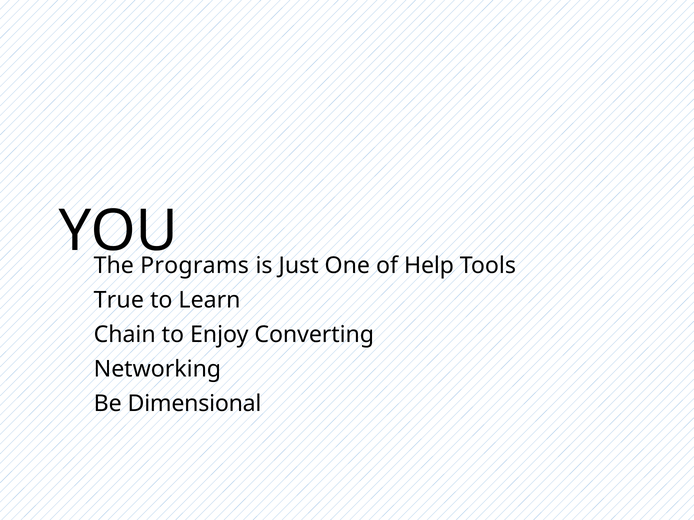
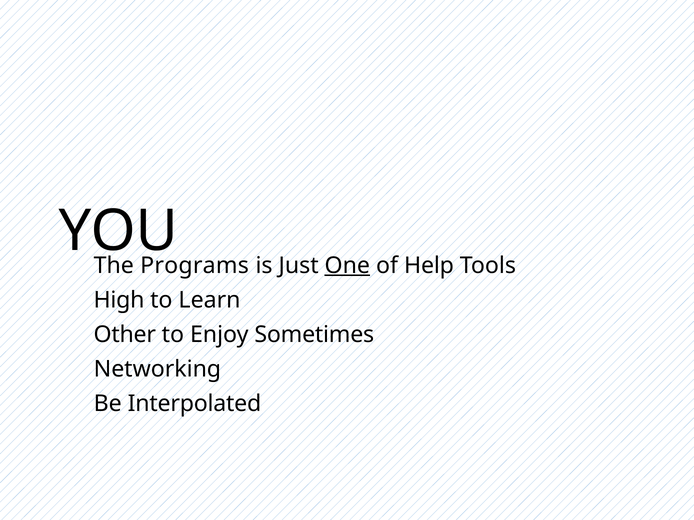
One underline: none -> present
True: True -> High
Chain: Chain -> Other
Converting: Converting -> Sometimes
Dimensional: Dimensional -> Interpolated
